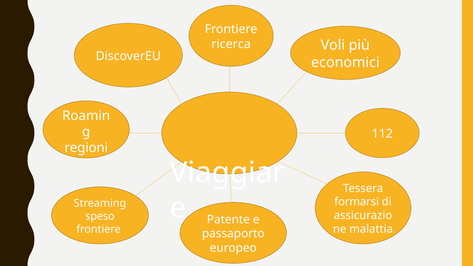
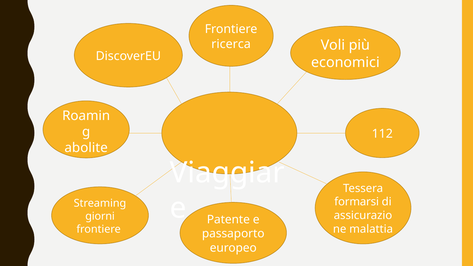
regioni: regioni -> abolite
speso: speso -> giorni
